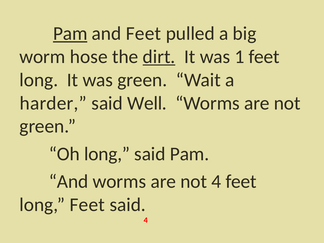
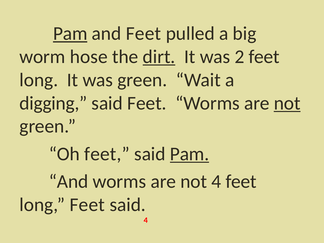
1: 1 -> 2
harder: harder -> digging
said Well: Well -> Feet
not at (287, 103) underline: none -> present
Oh long: long -> feet
Pam at (190, 154) underline: none -> present
